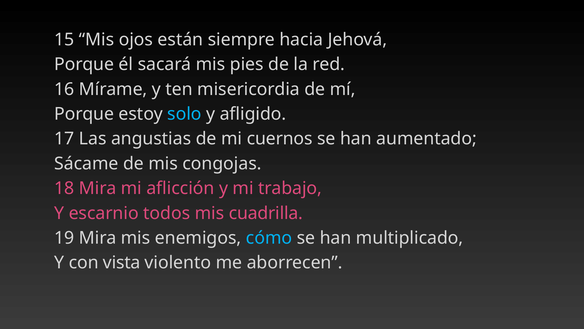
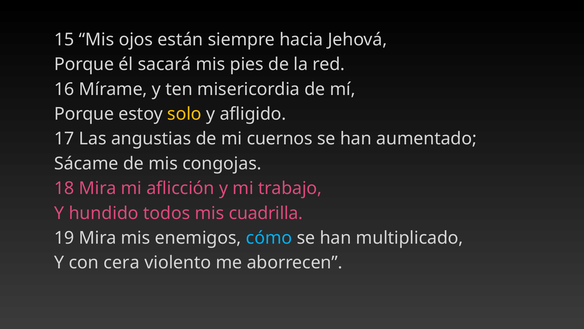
solo colour: light blue -> yellow
escarnio: escarnio -> hundido
vista: vista -> cera
